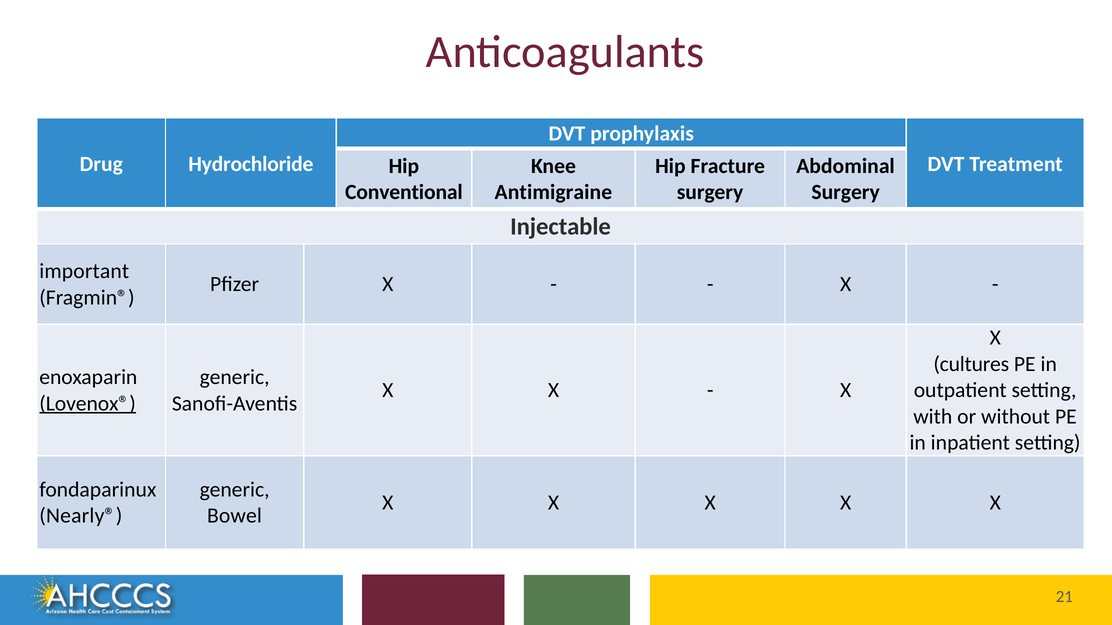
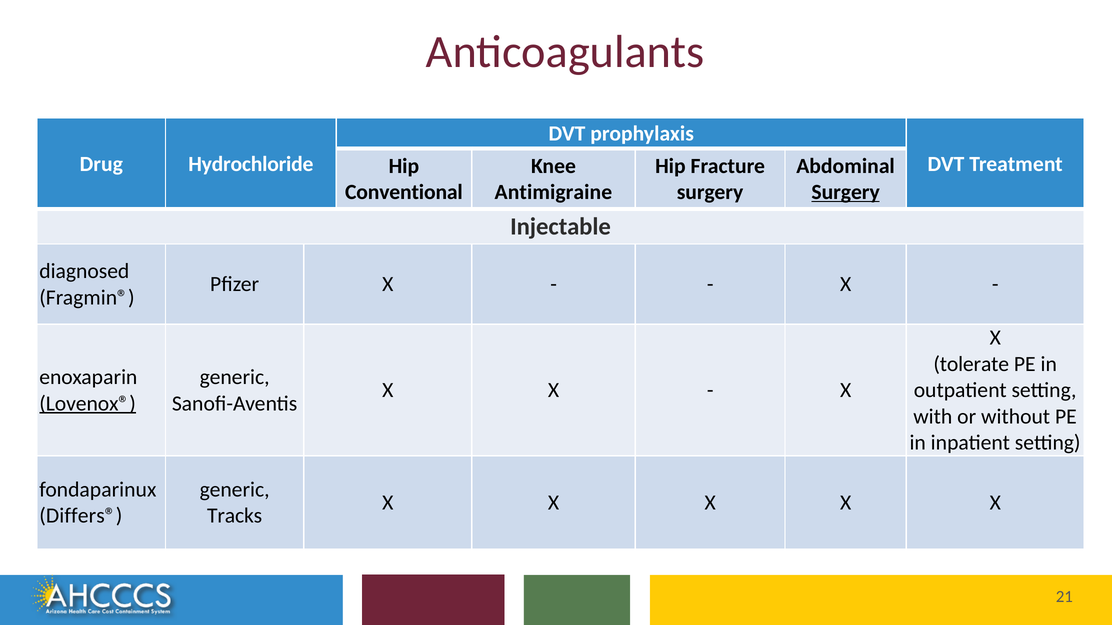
Surgery at (846, 192) underline: none -> present
important: important -> diagnosed
cultures: cultures -> tolerate
Nearly®: Nearly® -> Differs®
Bowel: Bowel -> Tracks
